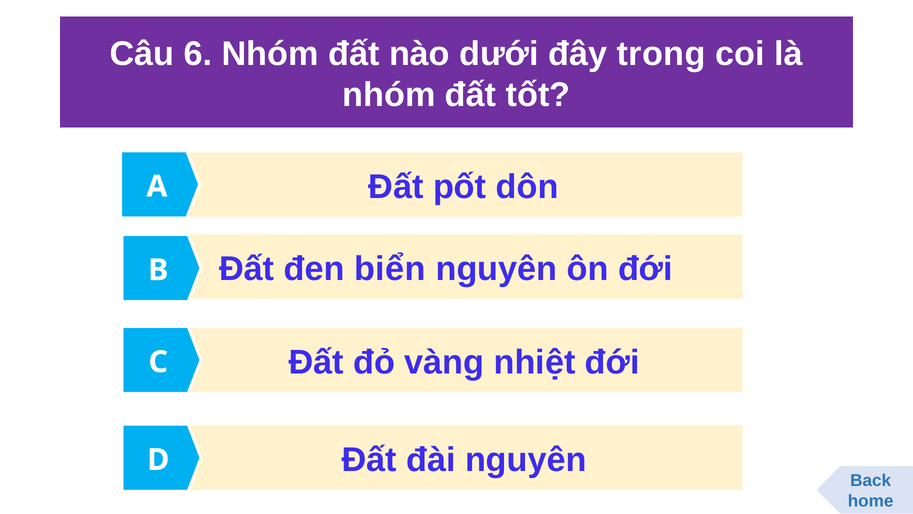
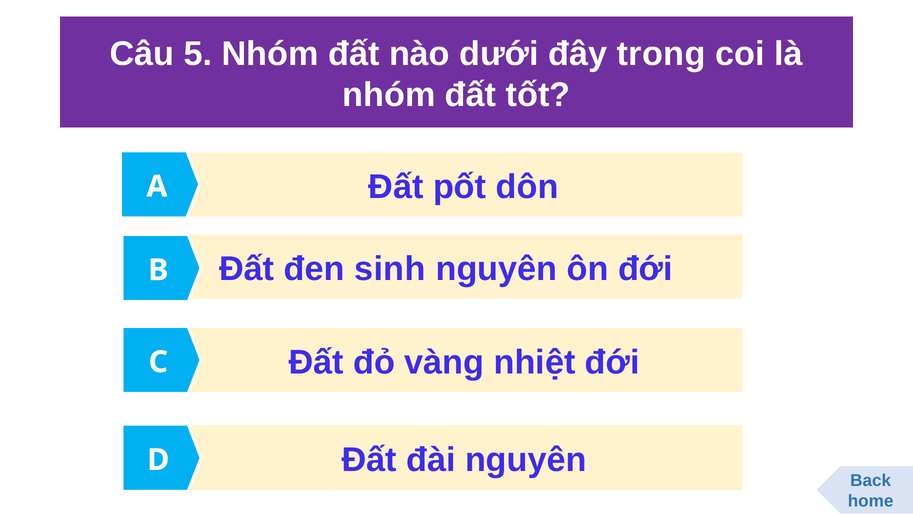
6: 6 -> 5
biển: biển -> sinh
